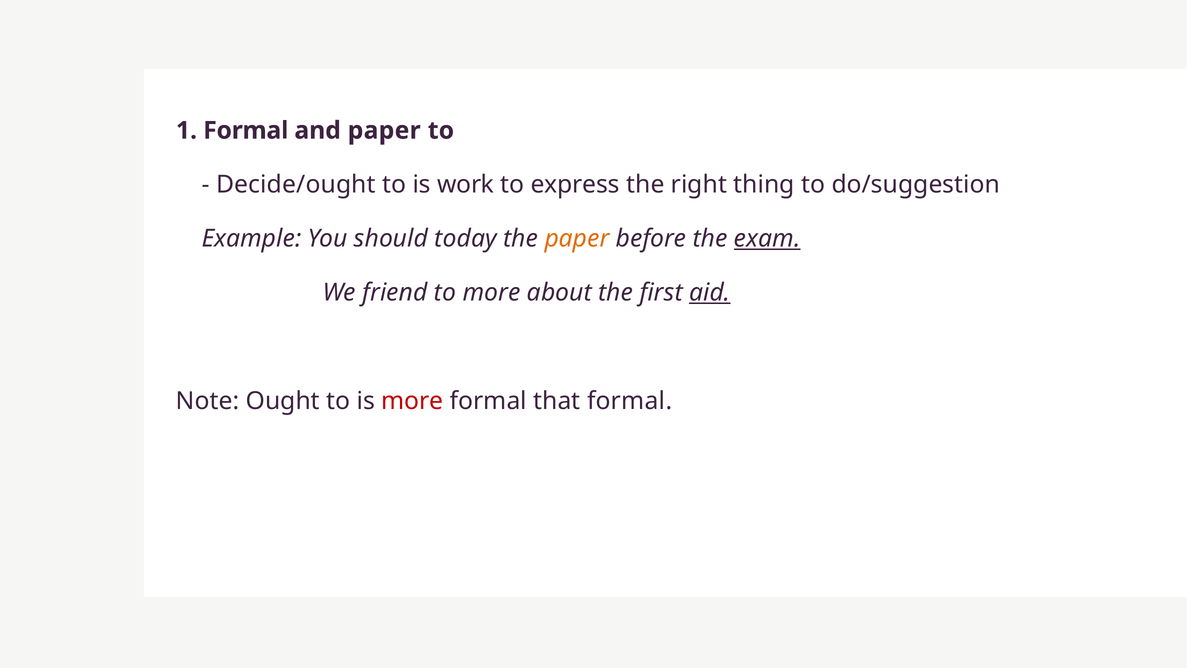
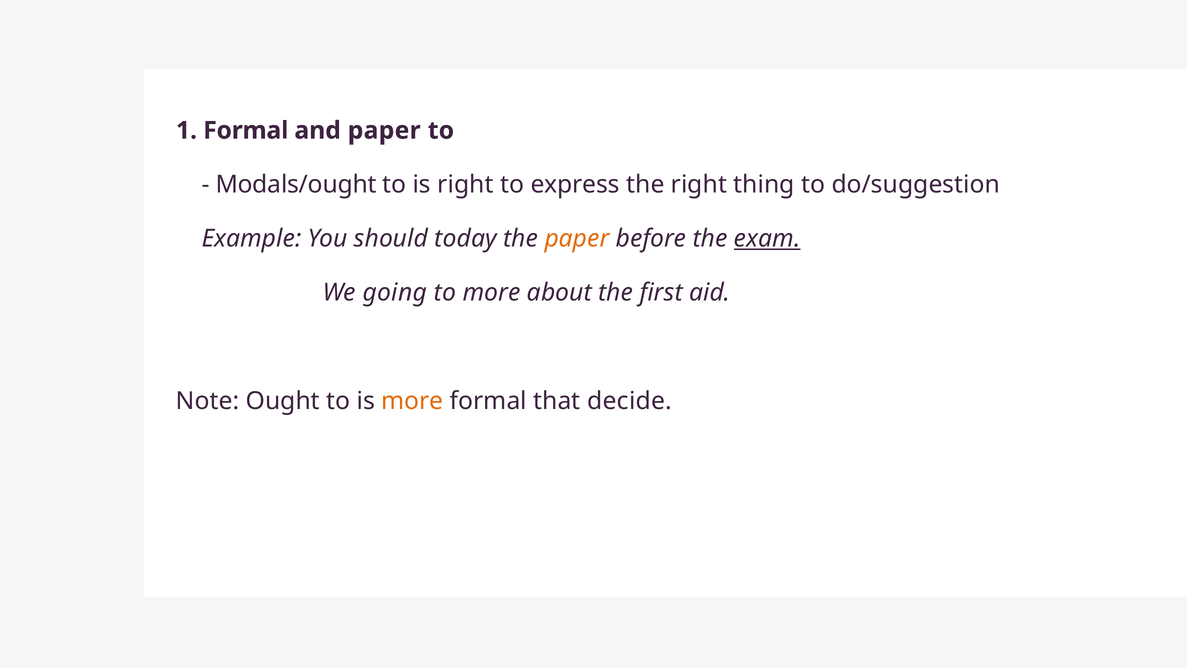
Decide/ought: Decide/ought -> Modals/ought
is work: work -> right
friend: friend -> going
aid underline: present -> none
more at (412, 401) colour: red -> orange
that formal: formal -> decide
